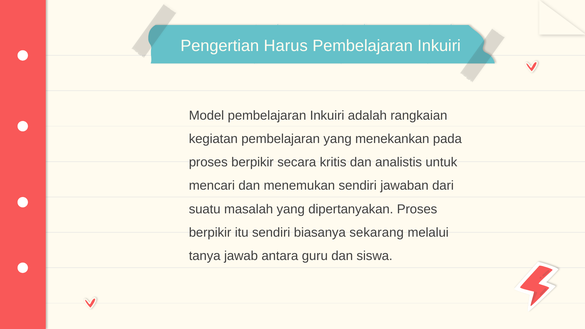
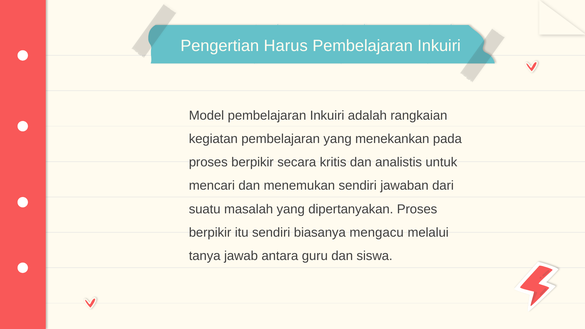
sekarang: sekarang -> mengacu
